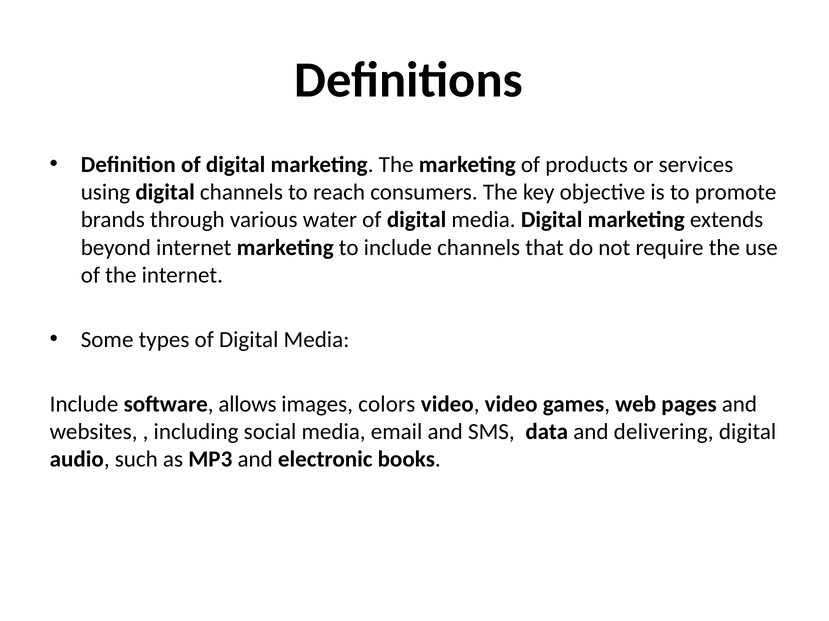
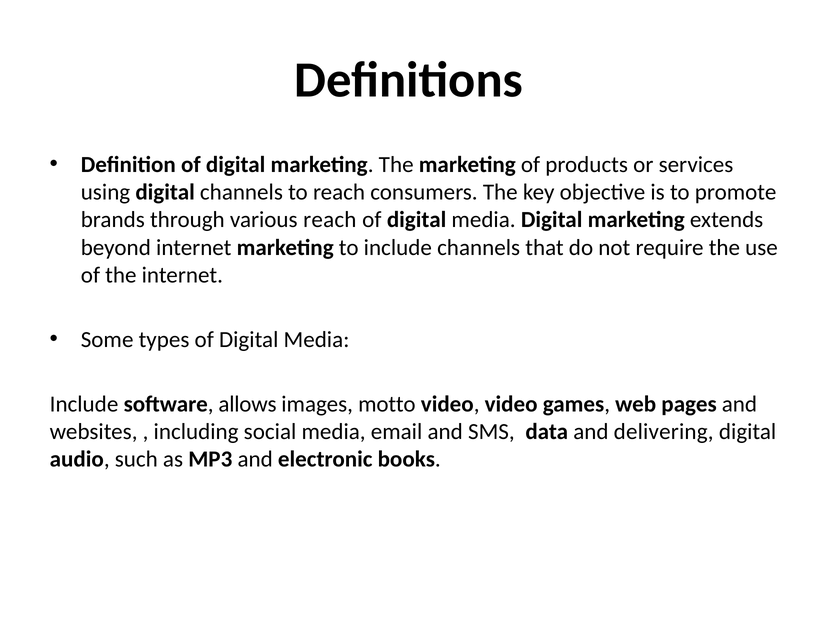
various water: water -> reach
colors: colors -> motto
